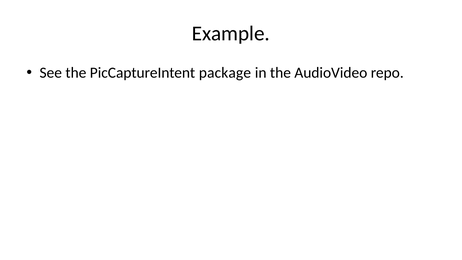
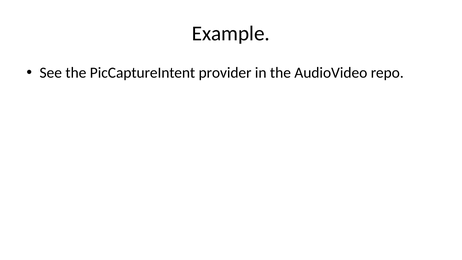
package: package -> provider
